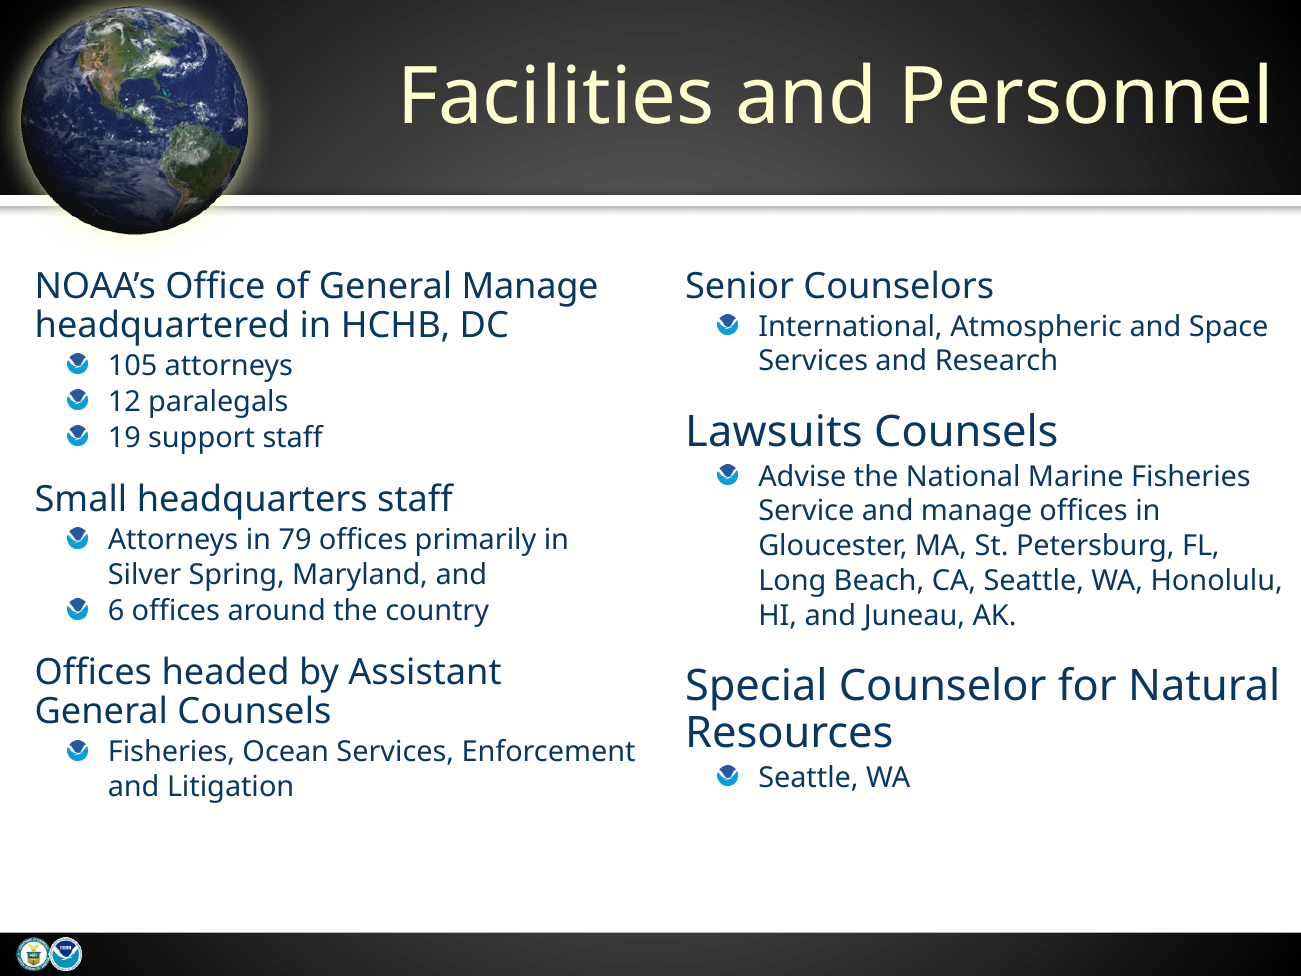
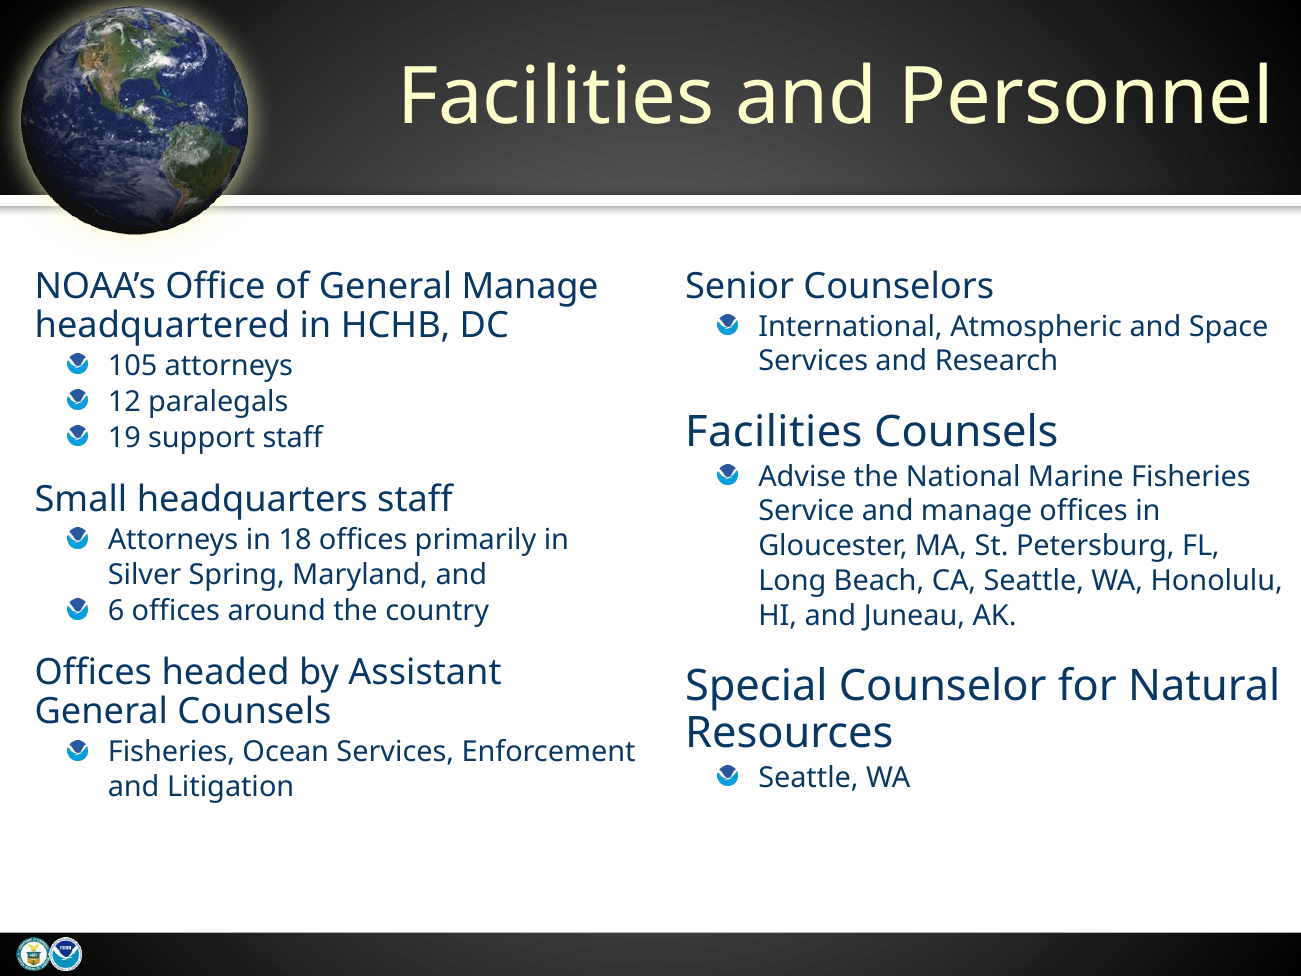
Lawsuits at (774, 432): Lawsuits -> Facilities
79: 79 -> 18
